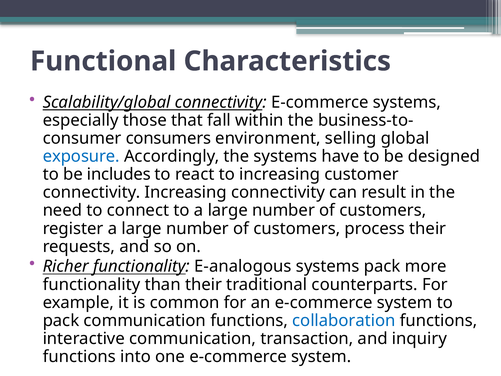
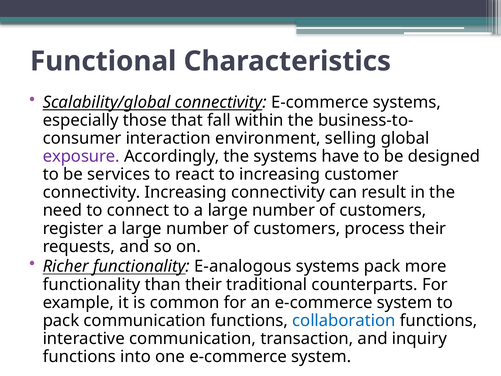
consumers: consumers -> interaction
exposure colour: blue -> purple
includes: includes -> services
